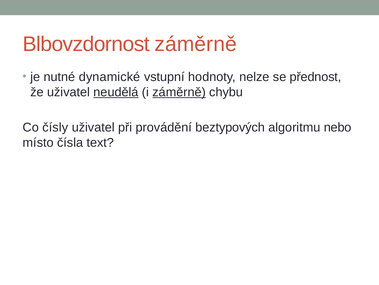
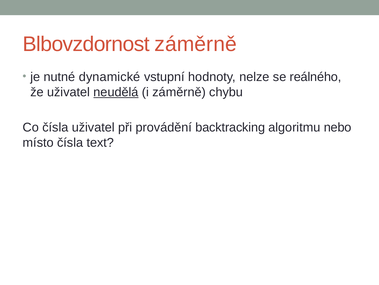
přednost: přednost -> reálného
záměrně at (179, 92) underline: present -> none
Co čísly: čísly -> čísla
beztypových: beztypových -> backtracking
